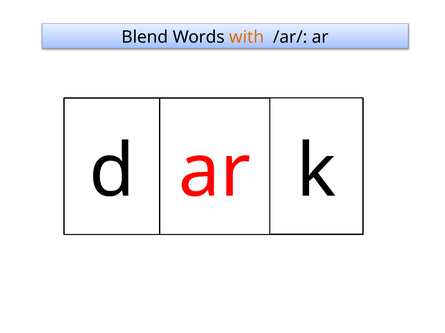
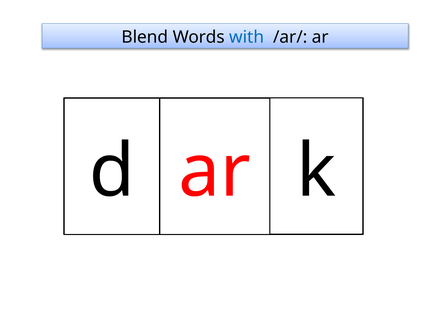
with colour: orange -> blue
